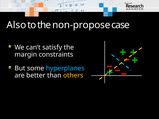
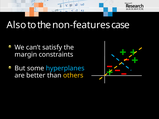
non-propose: non-propose -> non-features
